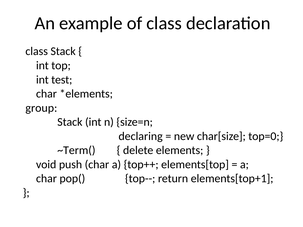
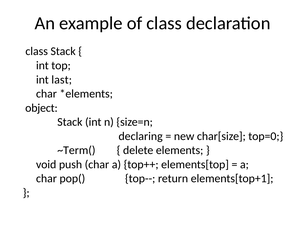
test: test -> last
group: group -> object
